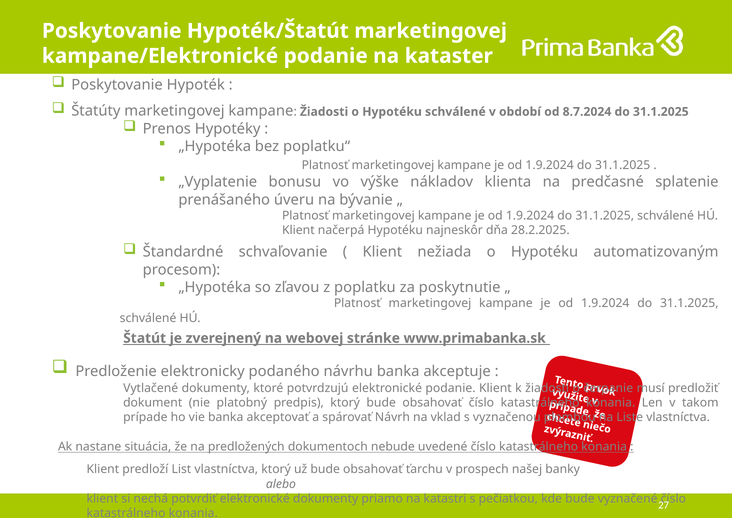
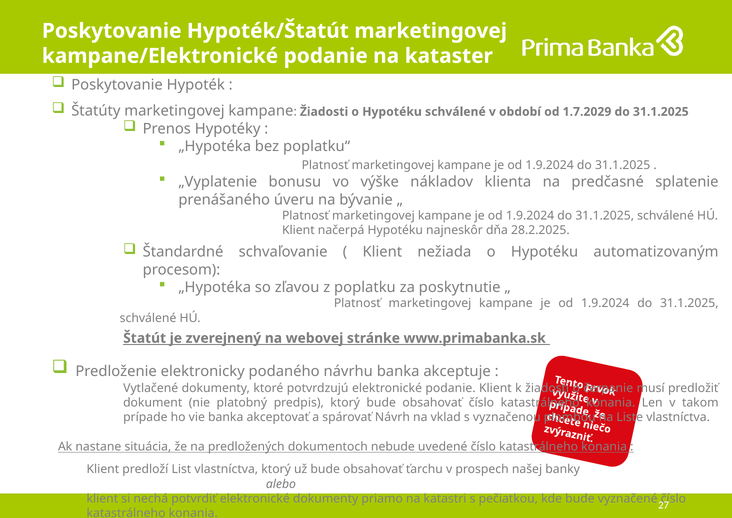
8.7.2024: 8.7.2024 -> 1.7.2029
